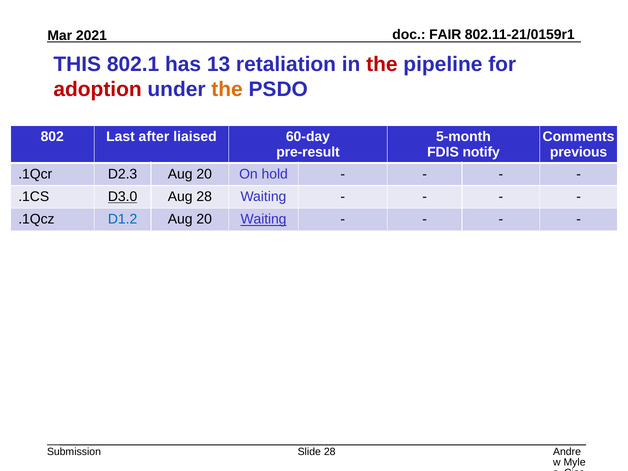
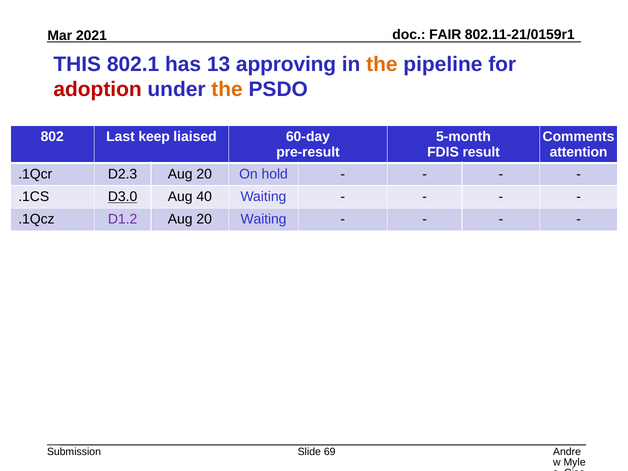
retaliation: retaliation -> approving
the at (382, 64) colour: red -> orange
after: after -> keep
notify: notify -> result
previous: previous -> attention
Aug 28: 28 -> 40
D1.2 colour: blue -> purple
Waiting at (264, 219) underline: present -> none
Slide 28: 28 -> 69
